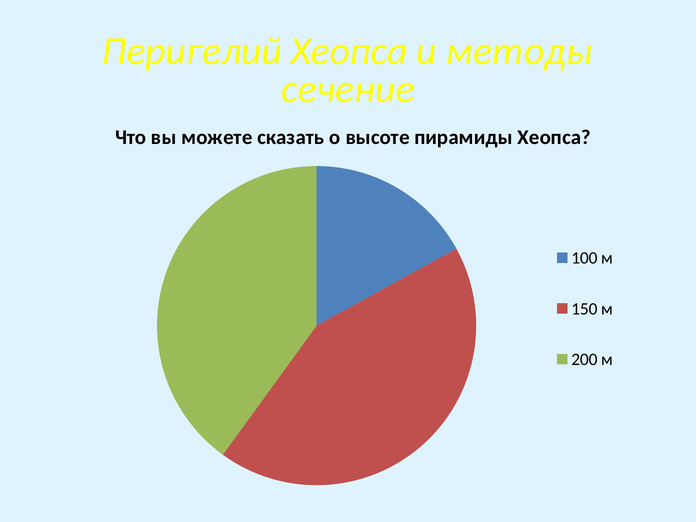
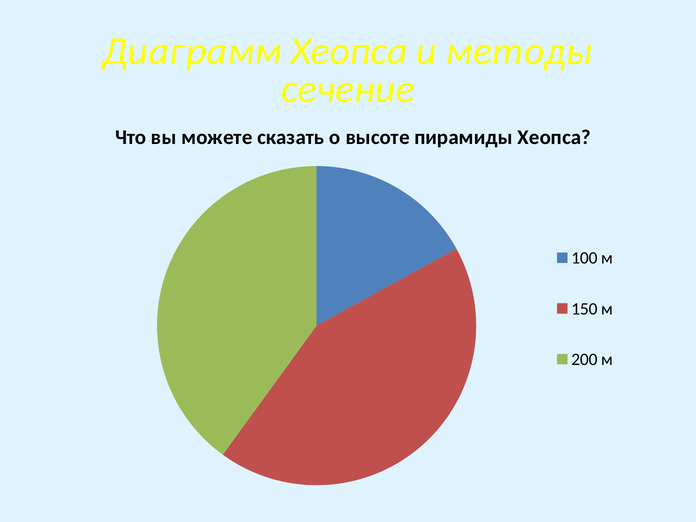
Перигелий: Перигелий -> Диаграмм
